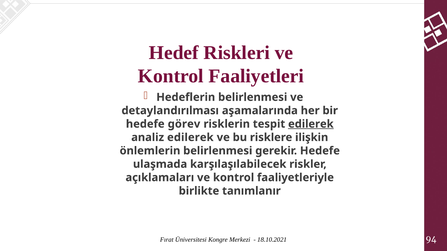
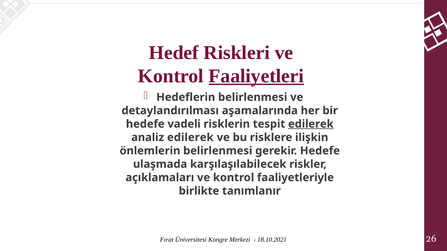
Faaliyetleri underline: none -> present
görev: görev -> vadeli
94: 94 -> 26
